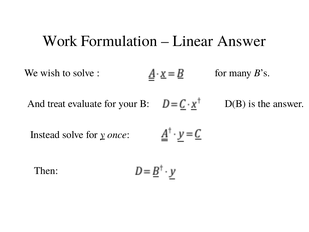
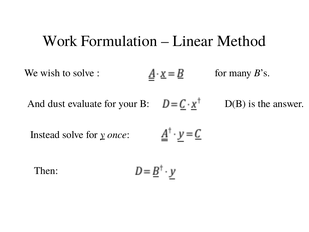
Linear Answer: Answer -> Method
treat: treat -> dust
